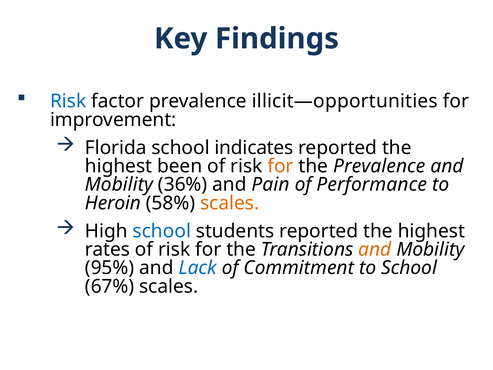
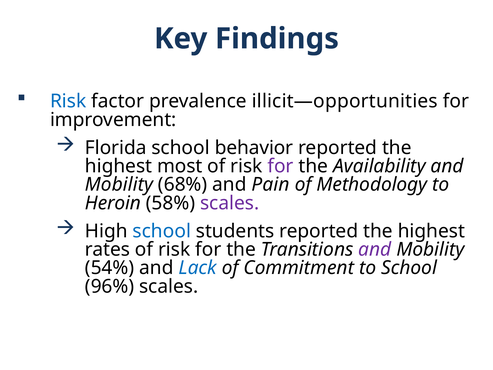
indicates: indicates -> behavior
been: been -> most
for at (281, 166) colour: orange -> purple
the Prevalence: Prevalence -> Availability
36%: 36% -> 68%
Performance: Performance -> Methodology
scales at (230, 203) colour: orange -> purple
and at (375, 249) colour: orange -> purple
95%: 95% -> 54%
67%: 67% -> 96%
